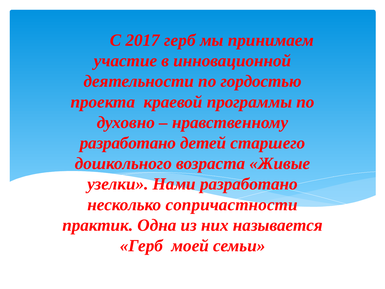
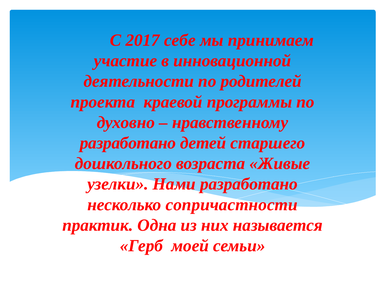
2017 герб: герб -> себе
гордостью: гордостью -> родителей
